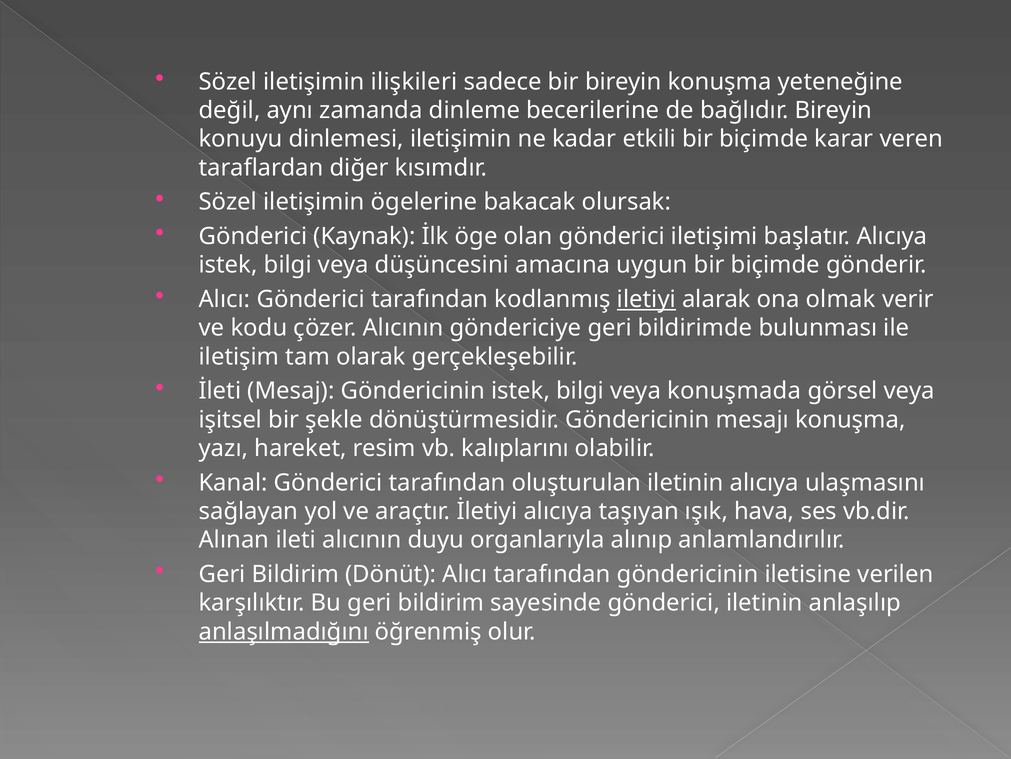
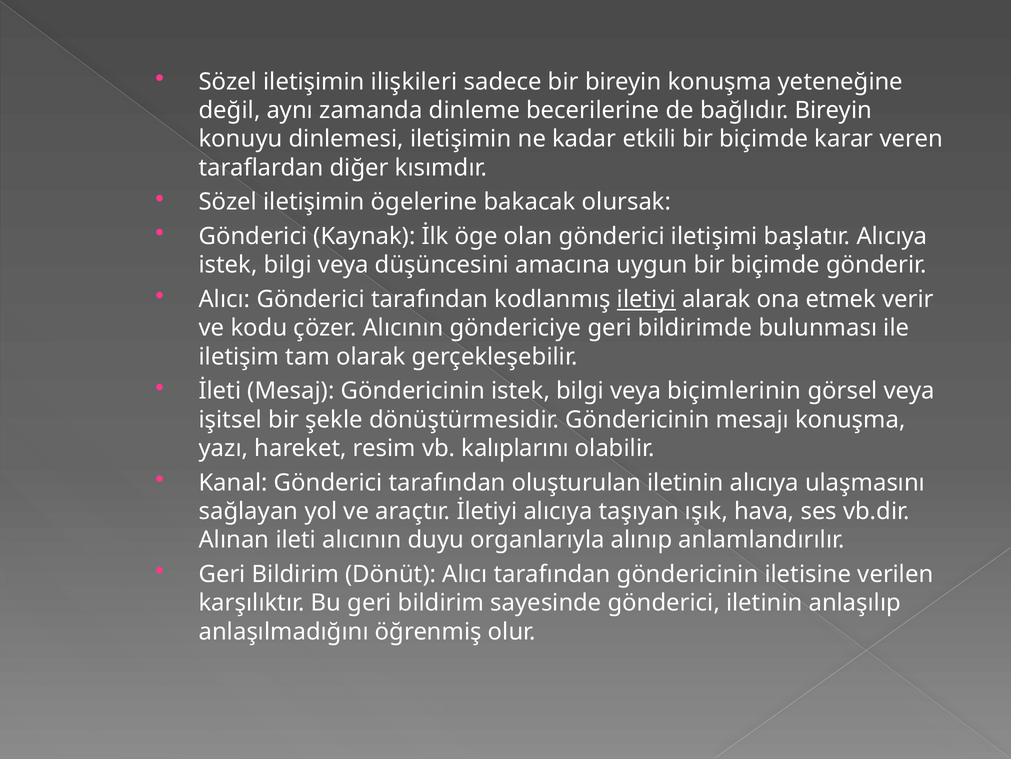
olmak: olmak -> etmek
konuşmada: konuşmada -> biçimlerinin
anlaşılmadığını underline: present -> none
